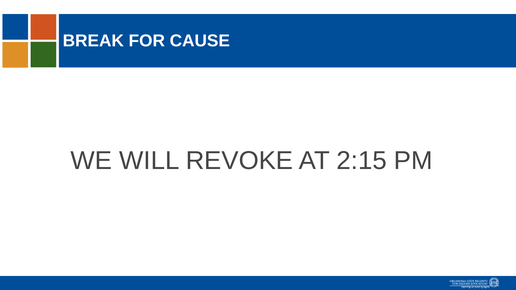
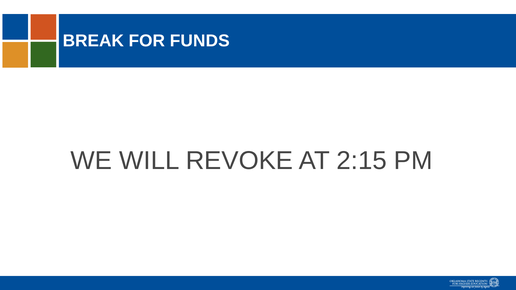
CAUSE: CAUSE -> FUNDS
